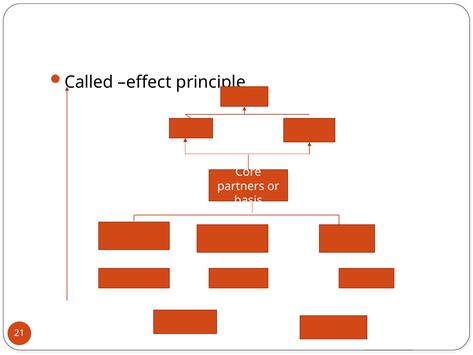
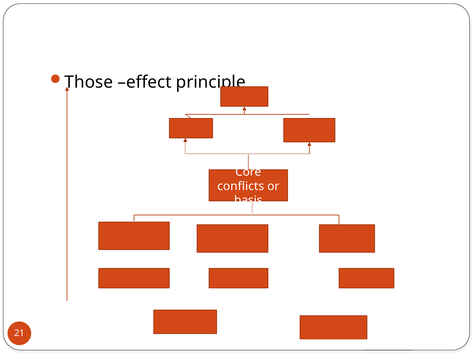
Called: Called -> Those
partners: partners -> conflicts
